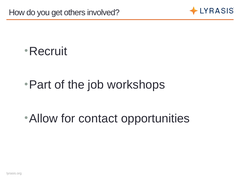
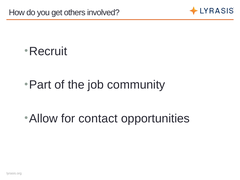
workshops: workshops -> community
